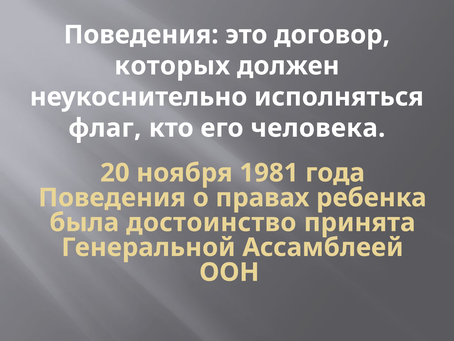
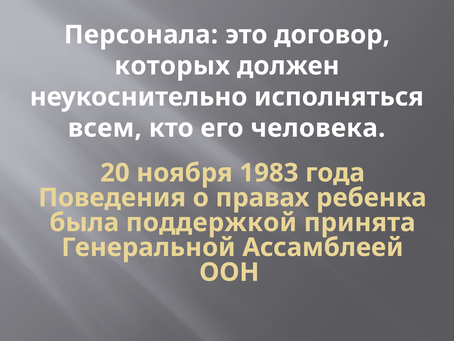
Поведения at (141, 35): Поведения -> Персонала
флаг: флаг -> всем
1981: 1981 -> 1983
достоинство: достоинство -> поддержкой
